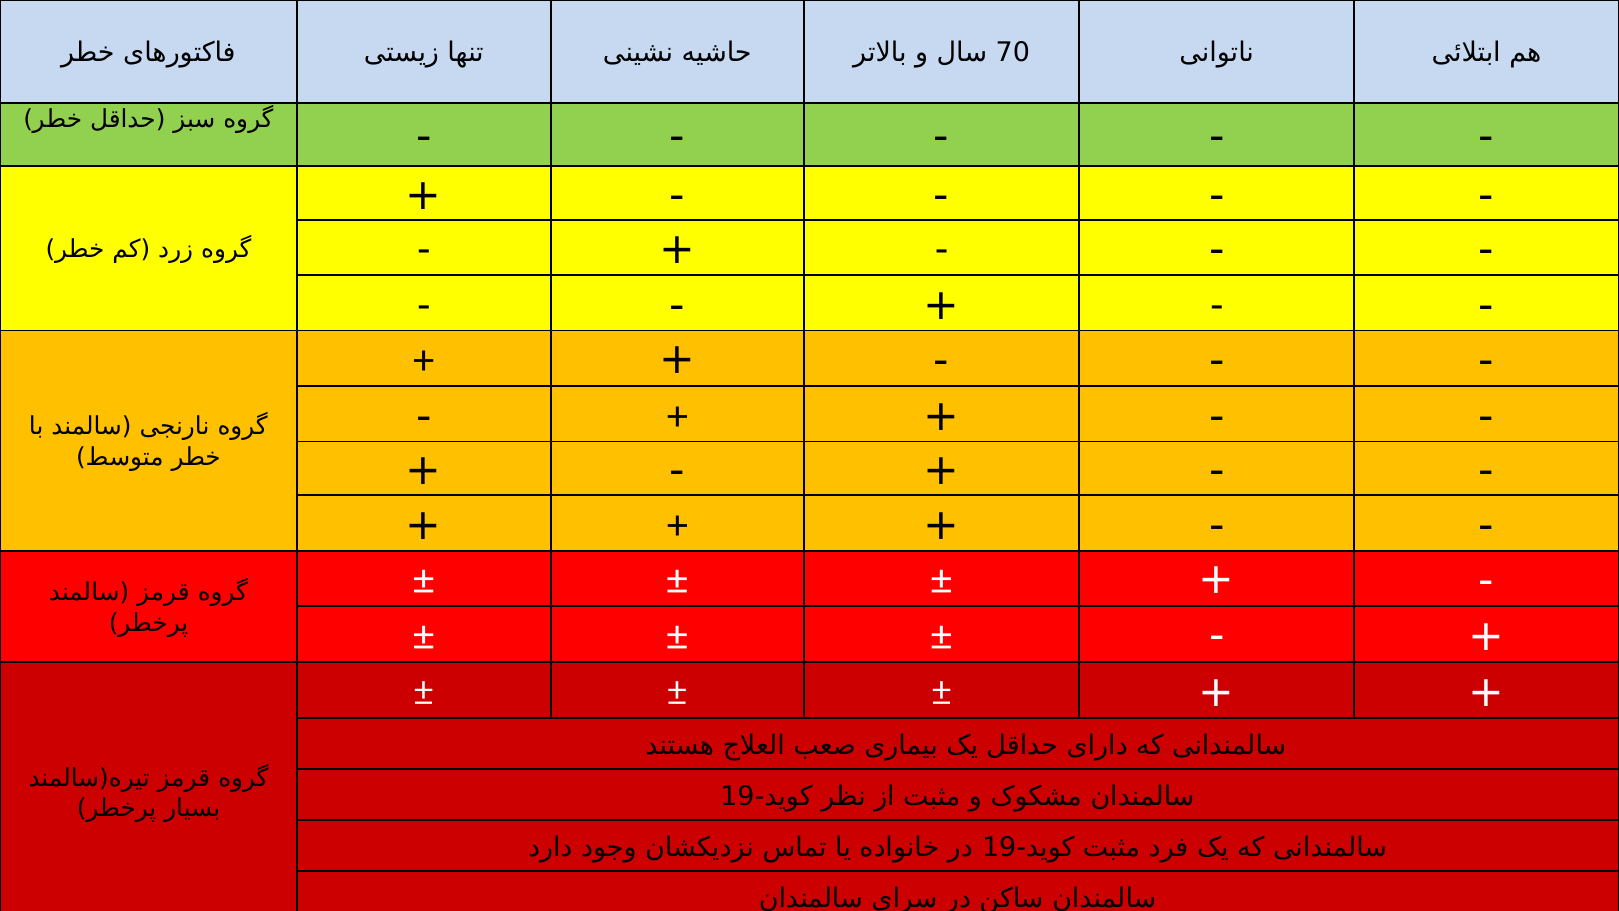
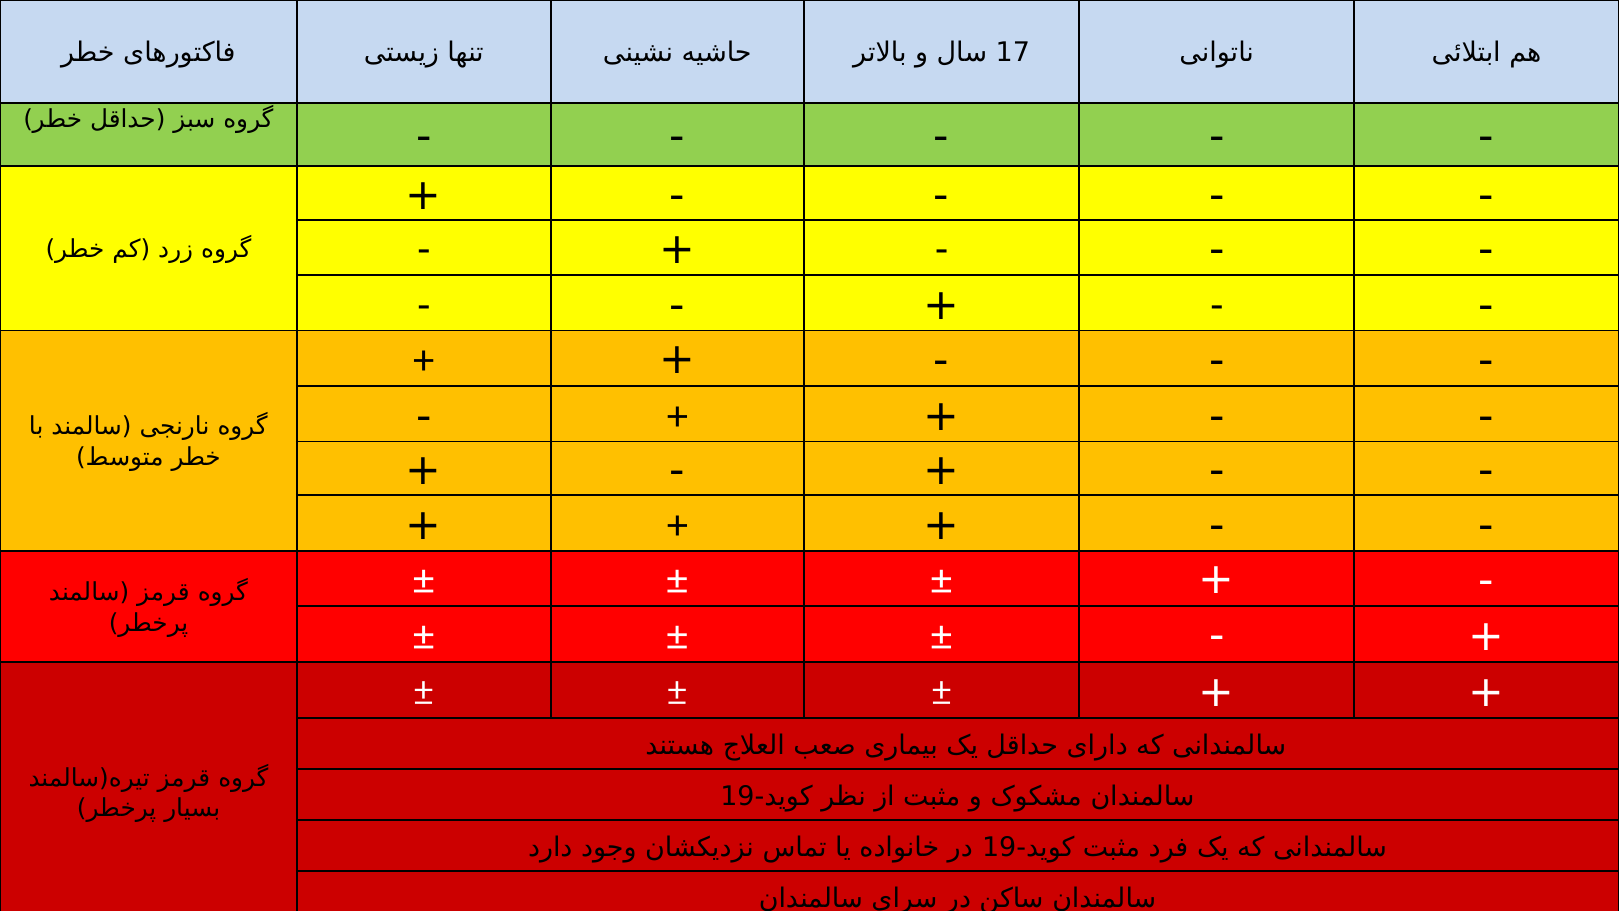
70: 70 -> 17
